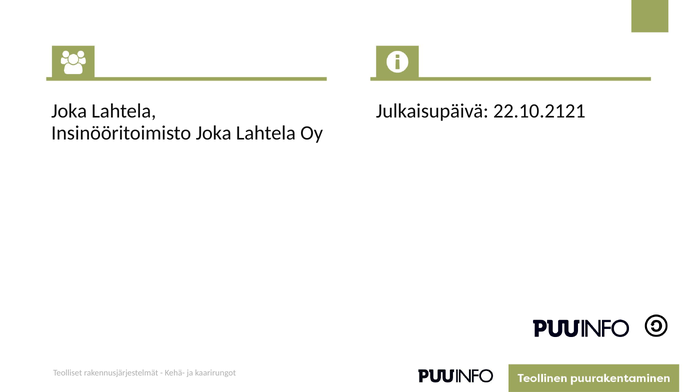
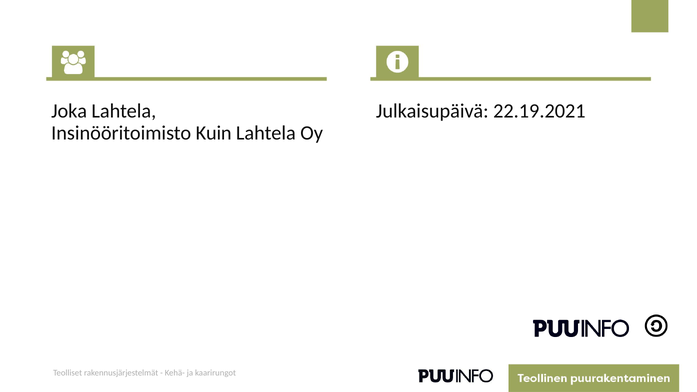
22.10.2121: 22.10.2121 -> 22.19.2021
Insinööritoimisto Joka: Joka -> Kuin
